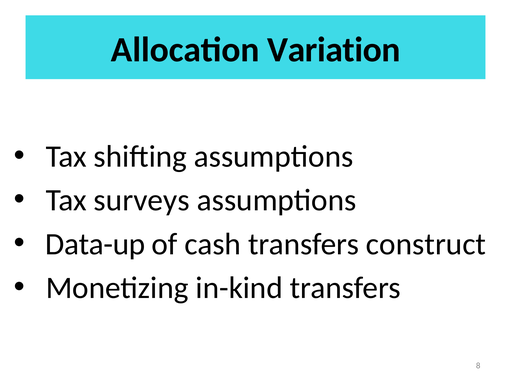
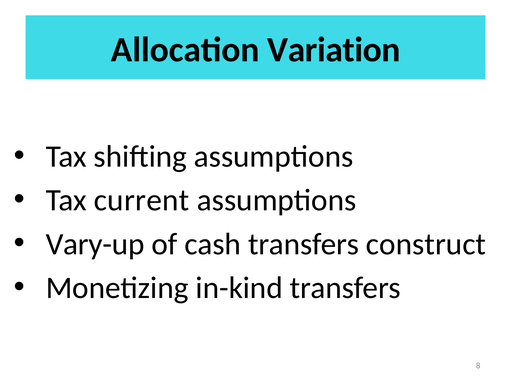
surveys: surveys -> current
Data-up: Data-up -> Vary-up
